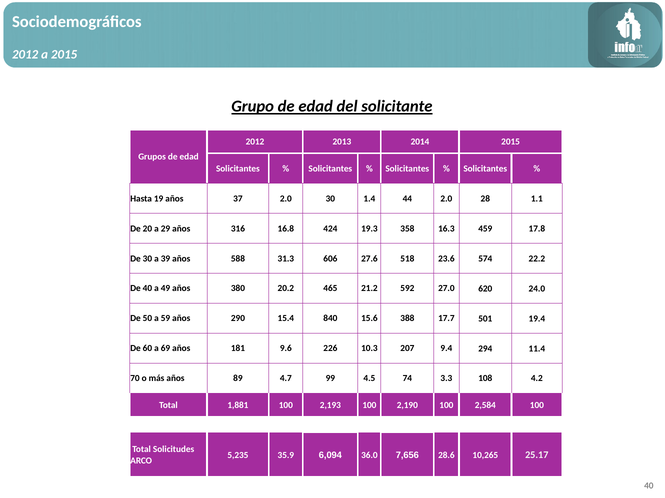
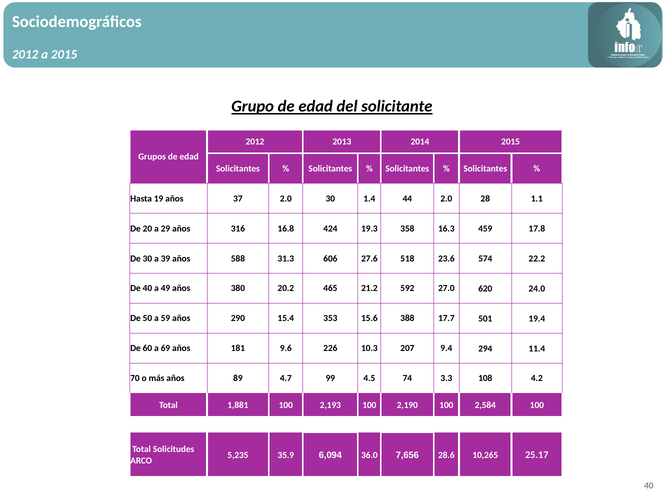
840: 840 -> 353
